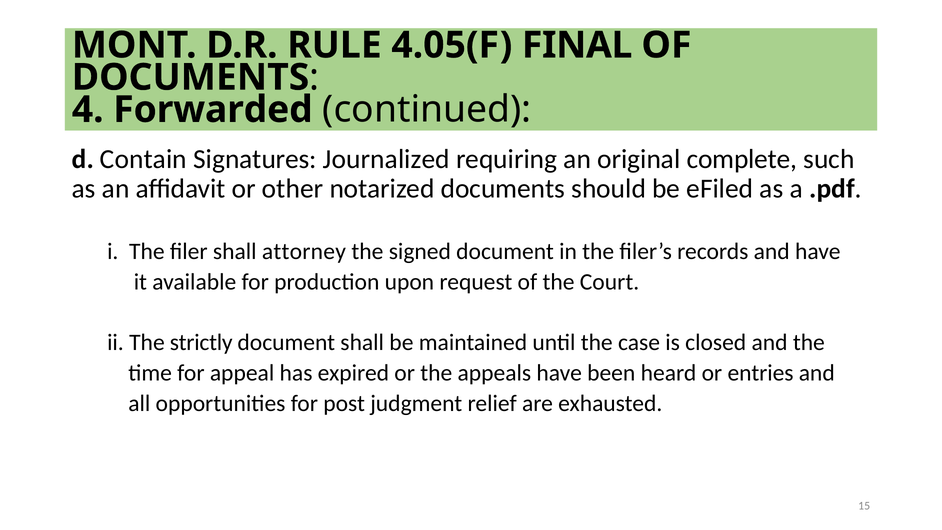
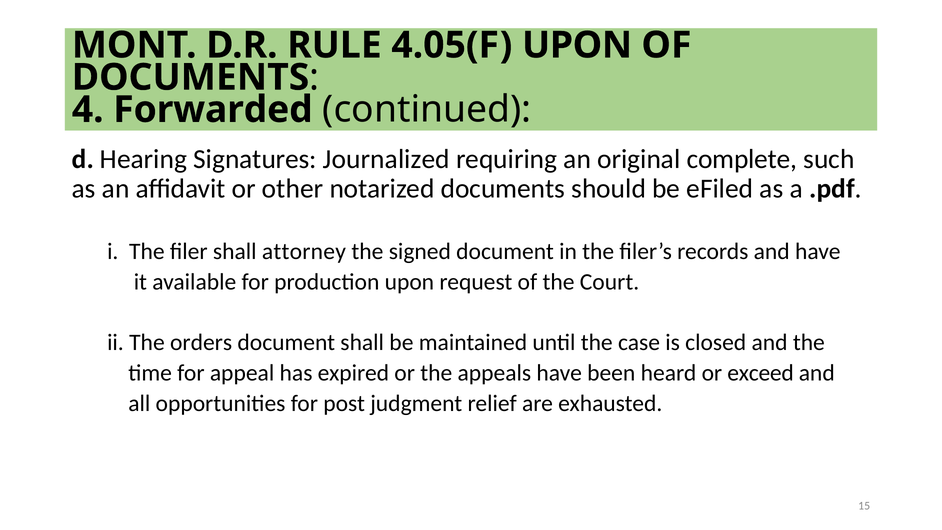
4.05(F FINAL: FINAL -> UPON
Contain: Contain -> Hearing
strictly: strictly -> orders
entries: entries -> exceed
